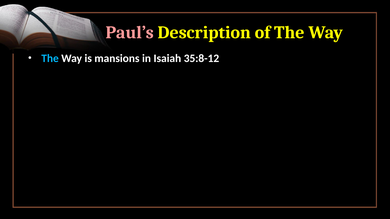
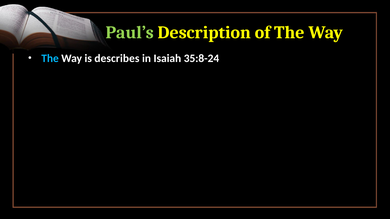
Paul’s colour: pink -> light green
mansions: mansions -> describes
35:8-12: 35:8-12 -> 35:8-24
